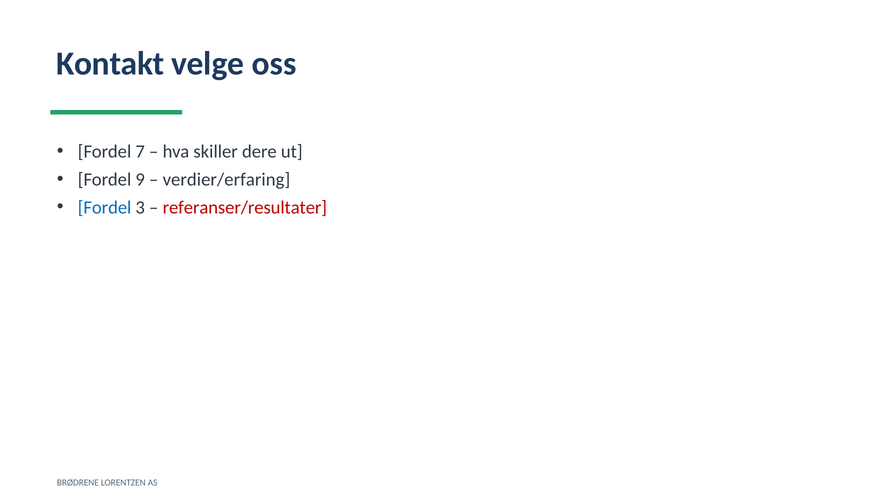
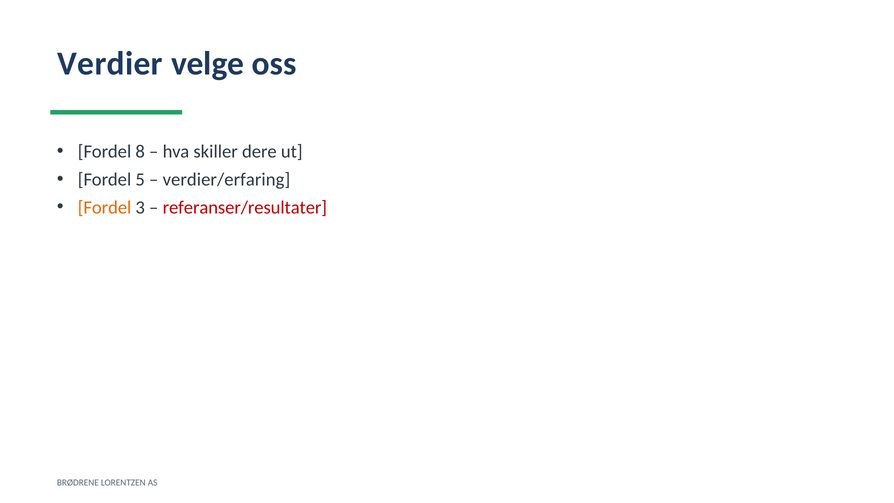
Kontakt: Kontakt -> Verdier
7: 7 -> 8
9: 9 -> 5
Fordel at (105, 207) colour: blue -> orange
